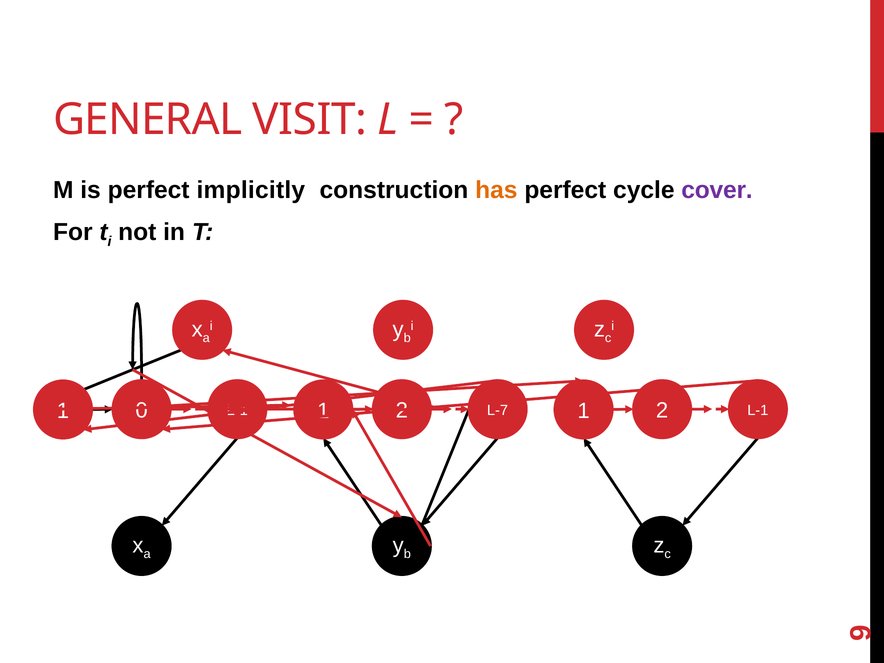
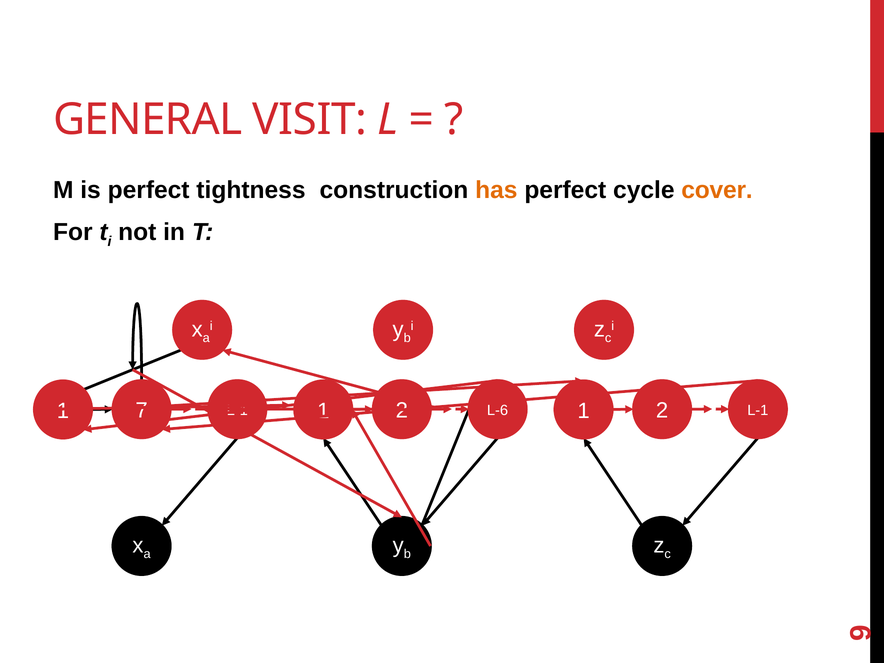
implicitly: implicitly -> tightness
cover colour: purple -> orange
0: 0 -> 7
L-7: L-7 -> L-6
